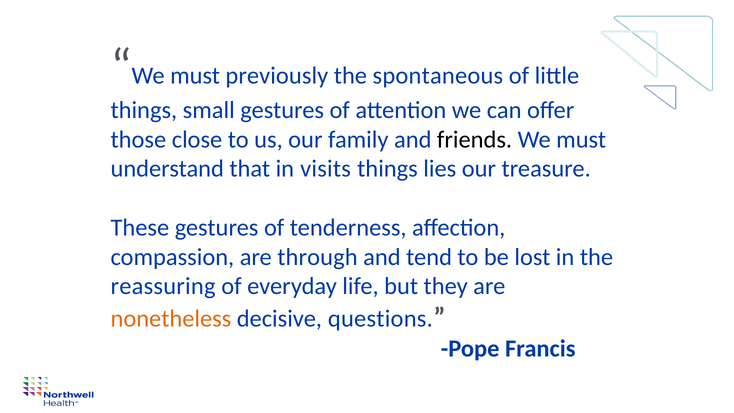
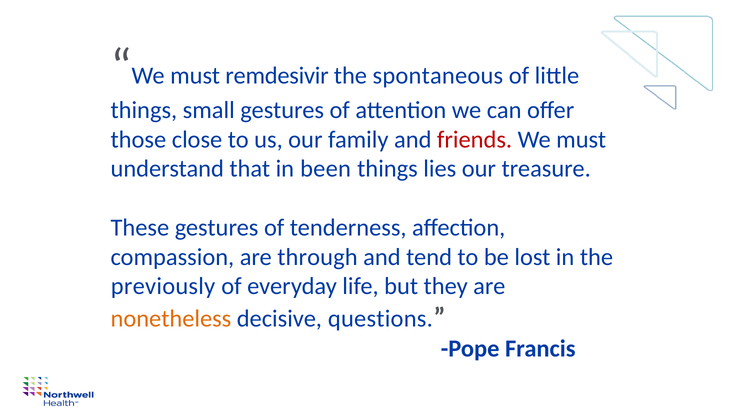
previously: previously -> remdesivir
friends colour: black -> red
visits: visits -> been
reassuring: reassuring -> previously
